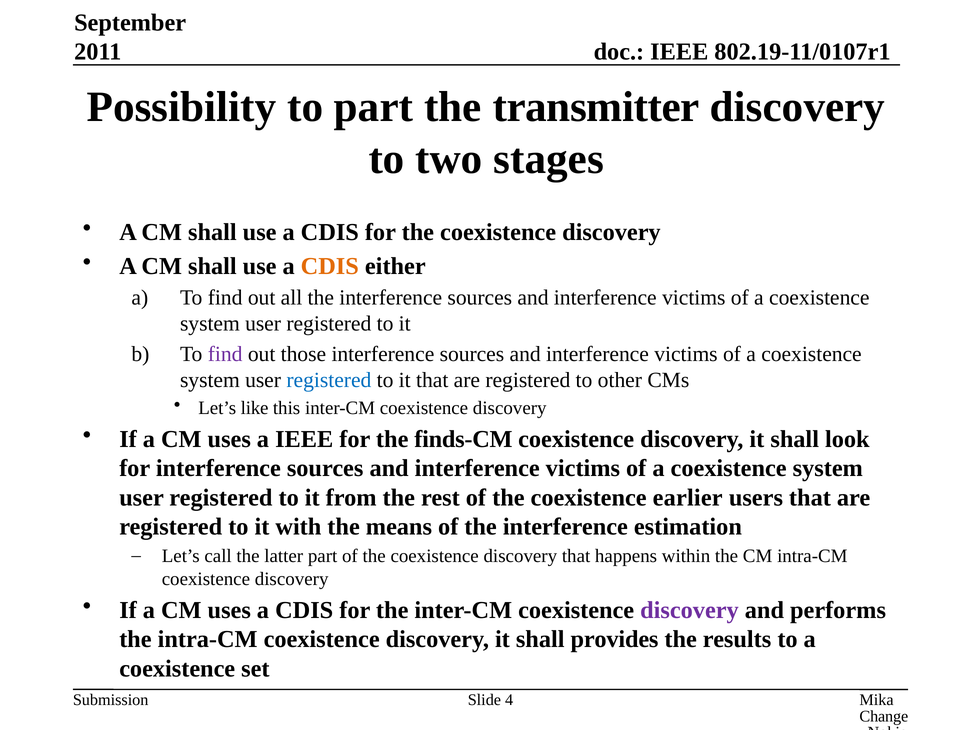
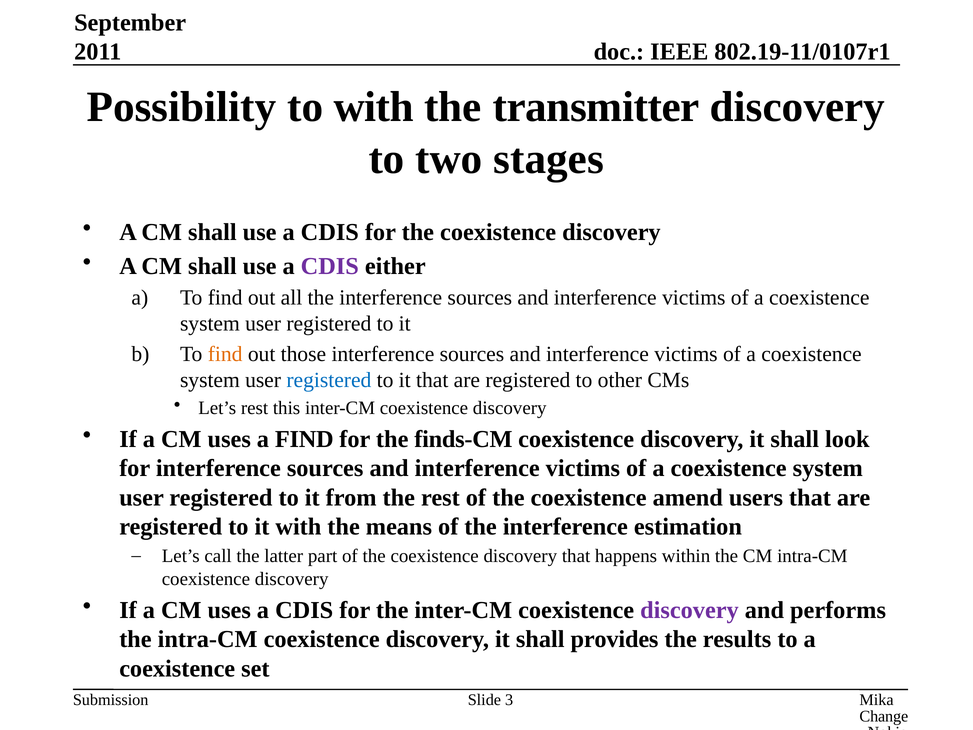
to part: part -> with
CDIS at (330, 266) colour: orange -> purple
find at (225, 354) colour: purple -> orange
Let’s like: like -> rest
a IEEE: IEEE -> FIND
earlier: earlier -> amend
4: 4 -> 3
